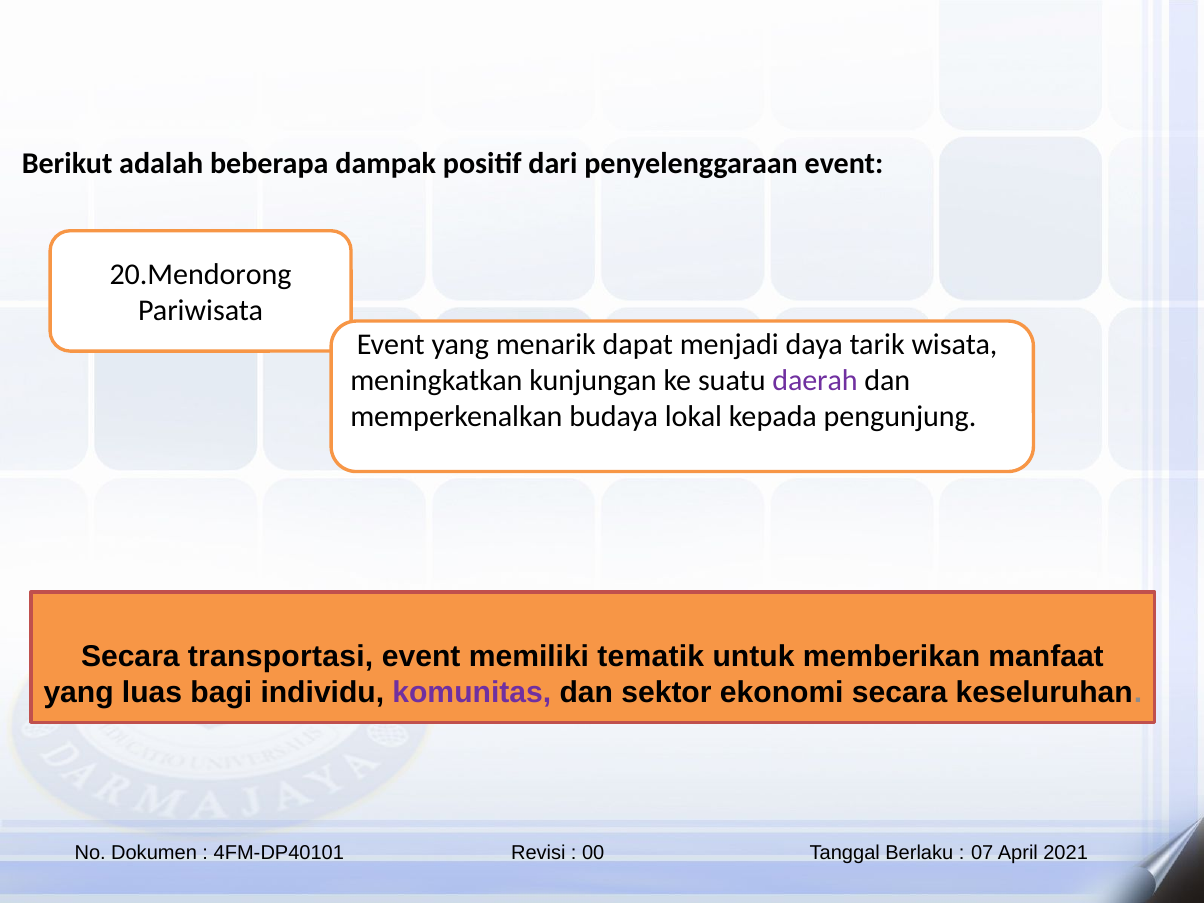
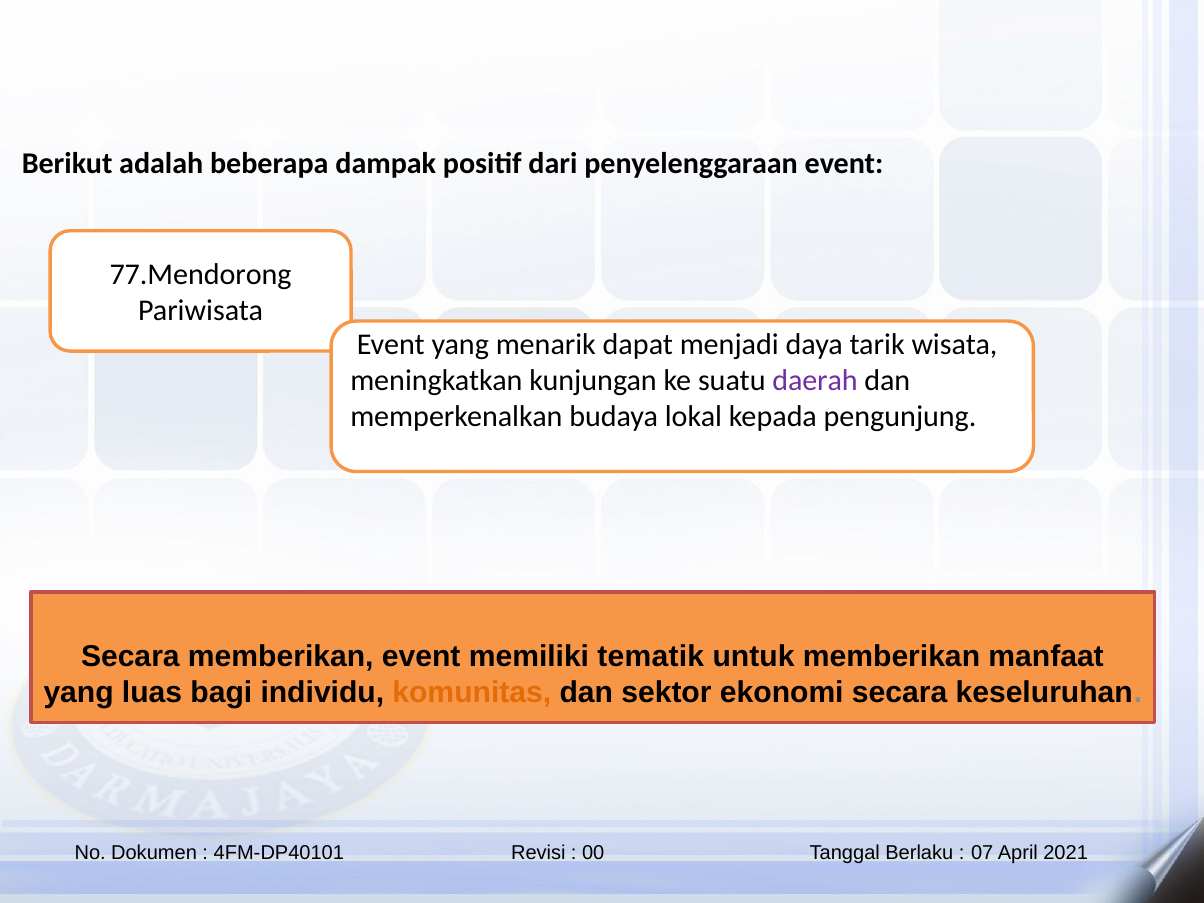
20.Mendorong: 20.Mendorong -> 77.Mendorong
Secara transportasi: transportasi -> memberikan
komunitas colour: purple -> orange
